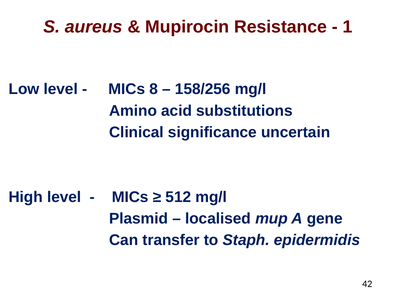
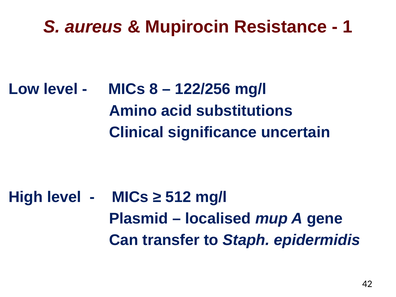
158/256: 158/256 -> 122/256
